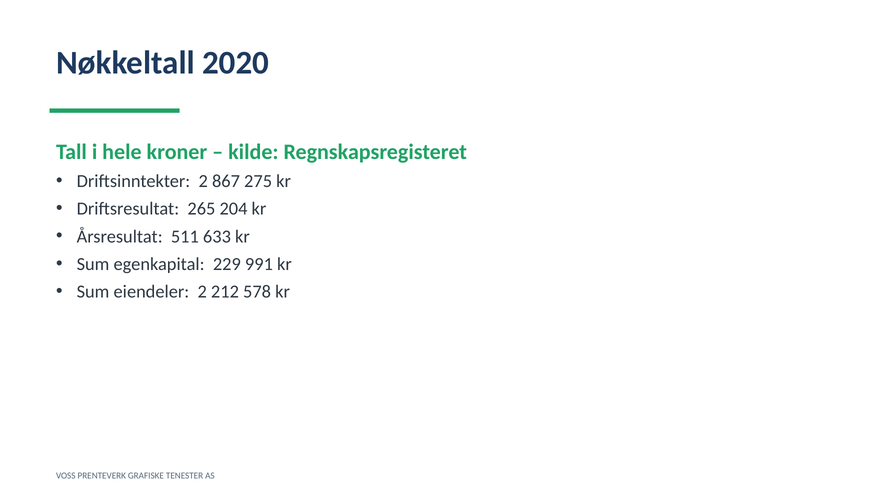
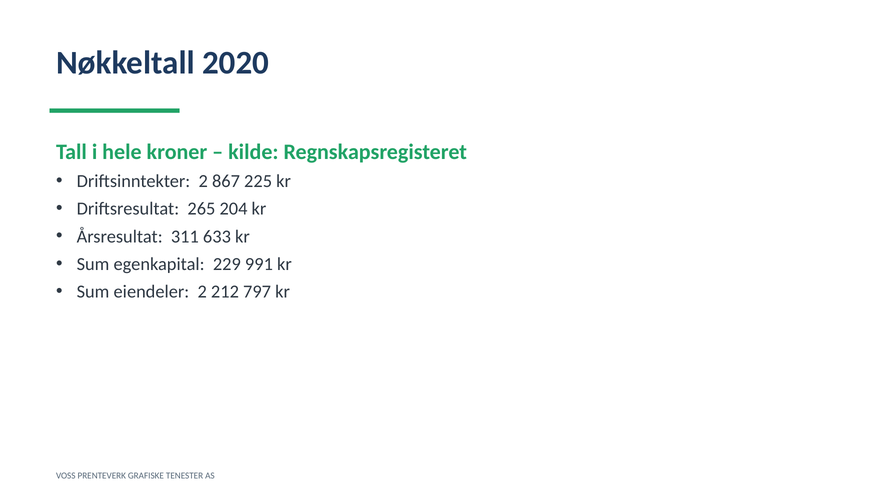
275: 275 -> 225
511: 511 -> 311
578: 578 -> 797
